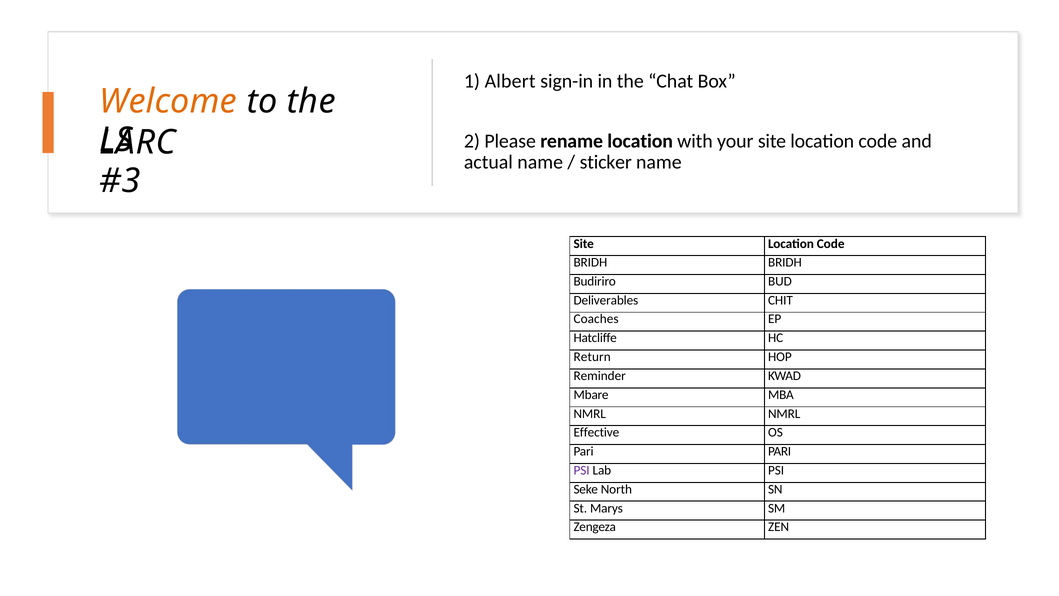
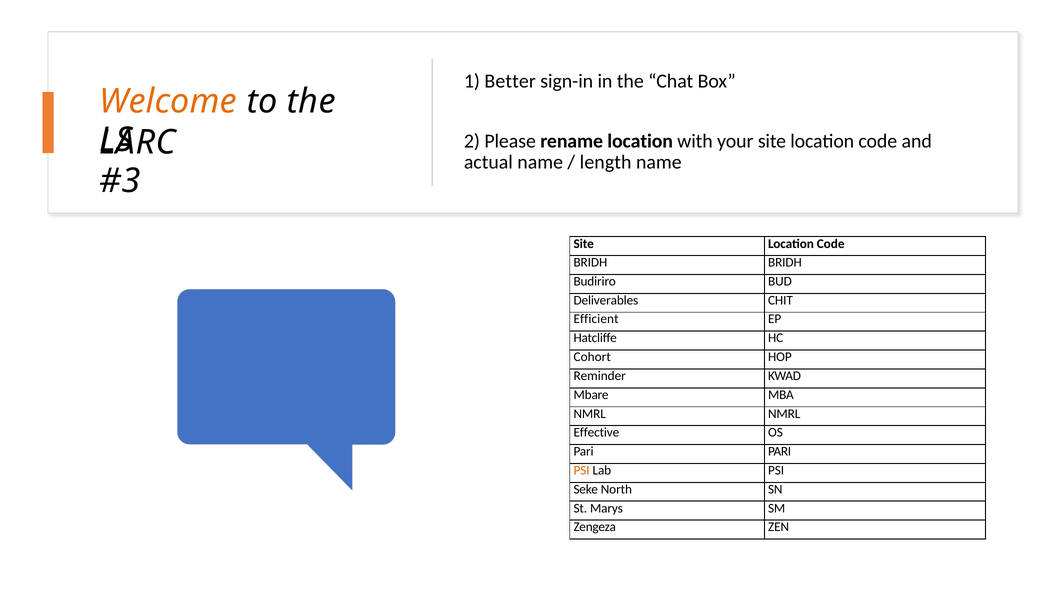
Albert: Albert -> Better
sticker: sticker -> length
Coaches: Coaches -> Efficient
Return: Return -> Cohort
PSI at (582, 470) colour: purple -> orange
